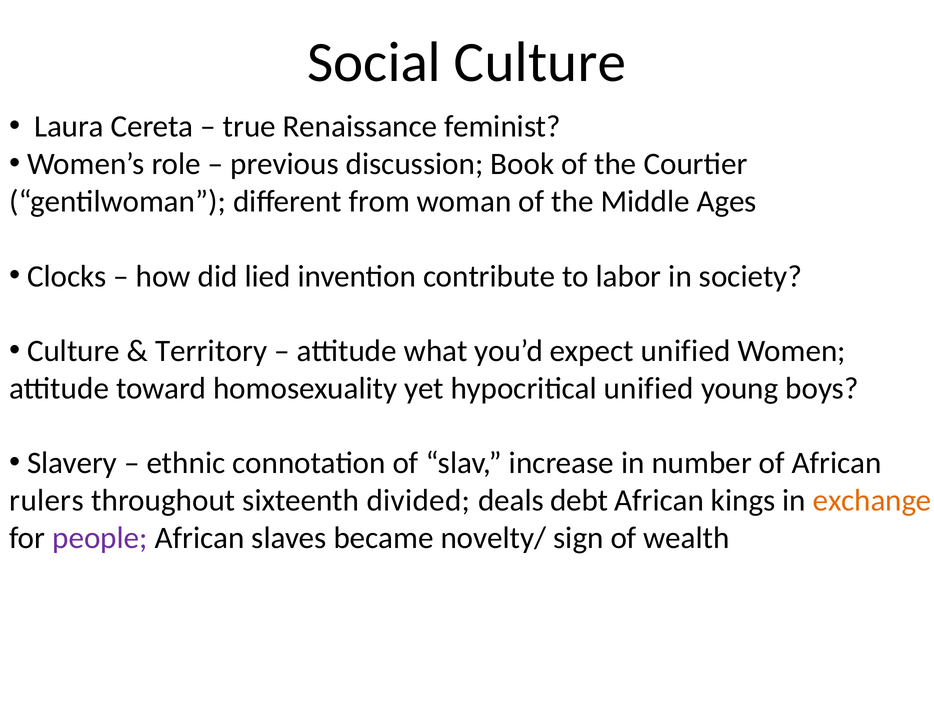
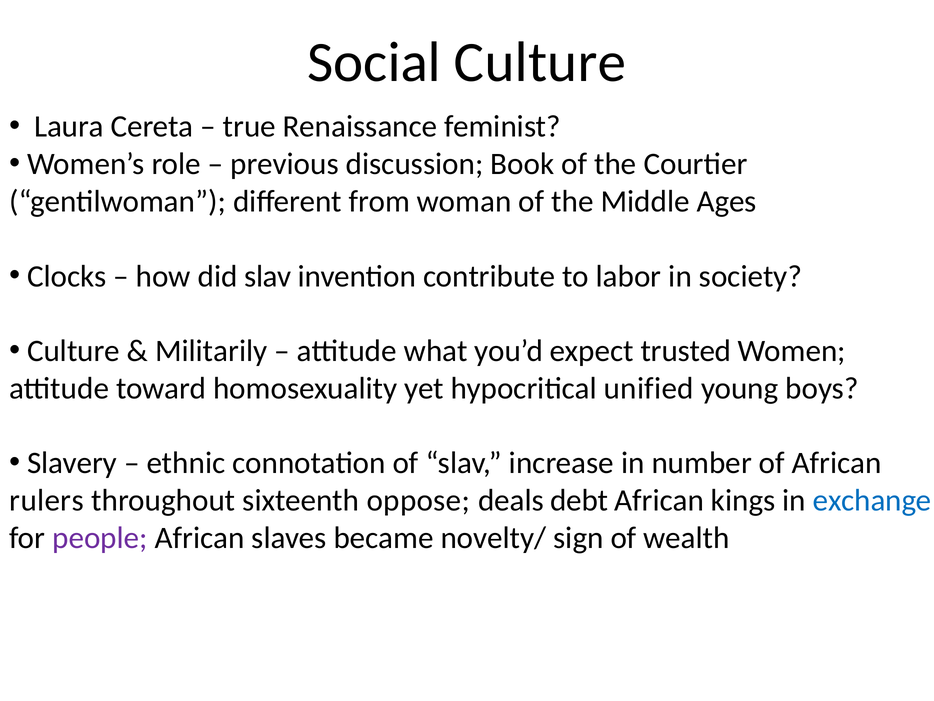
did lied: lied -> slav
Territory: Territory -> Militarily
expect unified: unified -> trusted
divided: divided -> oppose
exchange colour: orange -> blue
